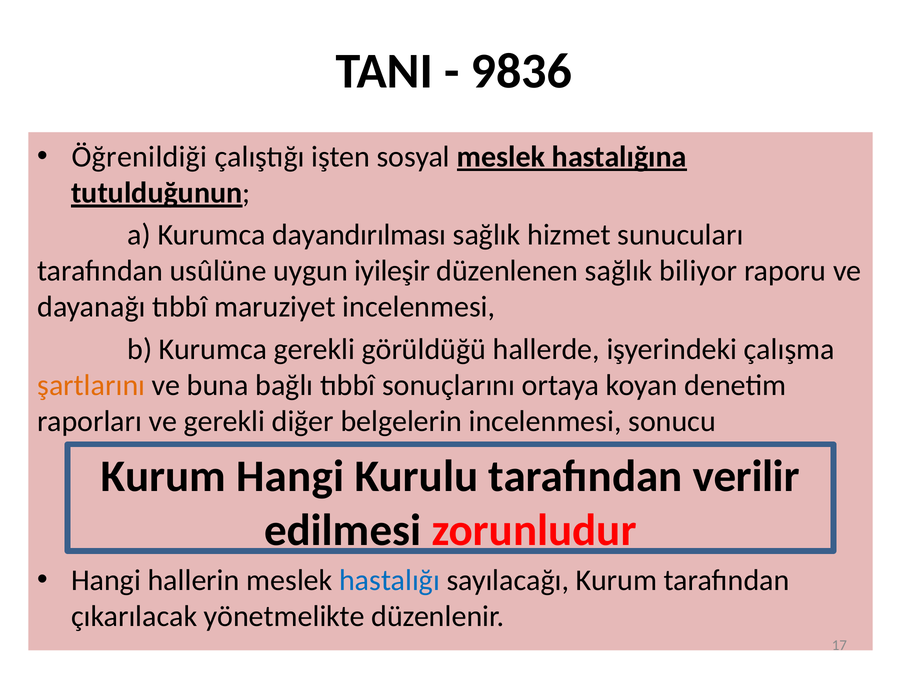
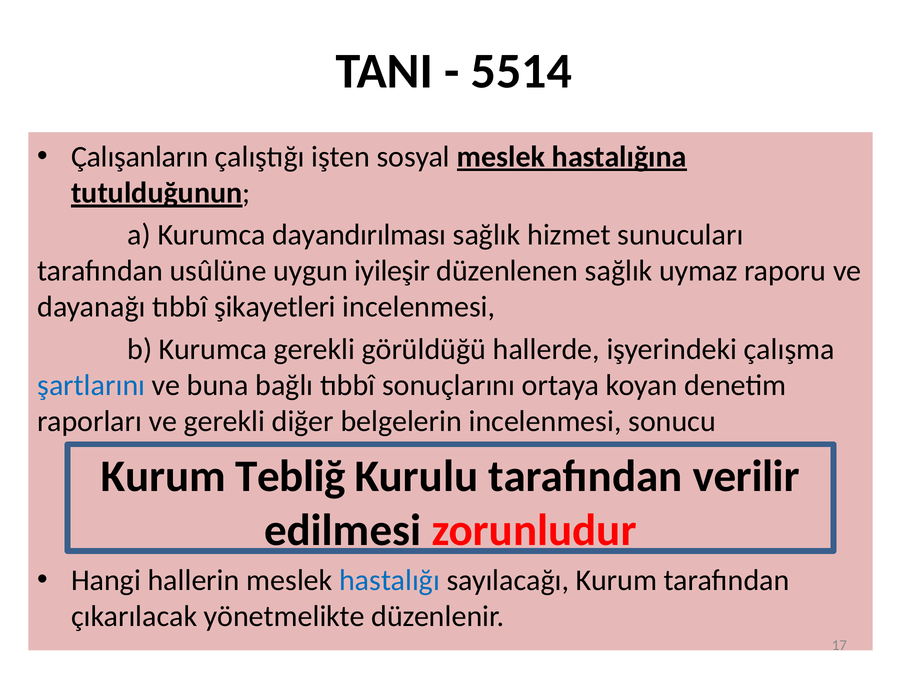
9836: 9836 -> 5514
Öğrenildiği: Öğrenildiği -> Çalışanların
biliyor: biliyor -> uymaz
maruziyet: maruziyet -> şikayetleri
şartlarını colour: orange -> blue
Kurum Hangi: Hangi -> Tebliğ
